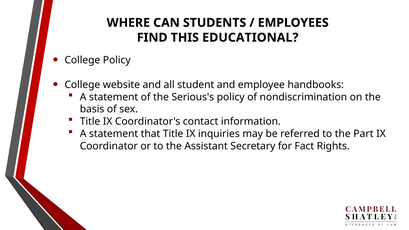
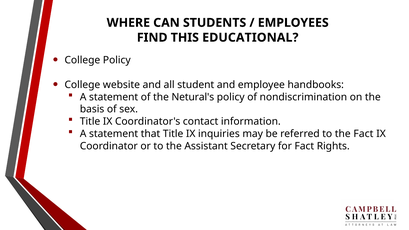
Serious's: Serious's -> Netural's
the Part: Part -> Fact
